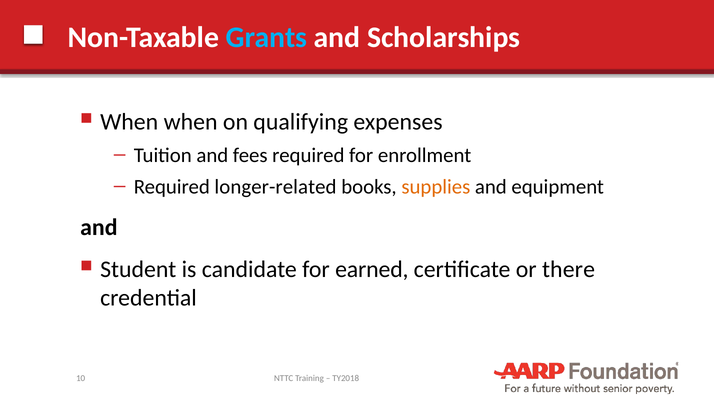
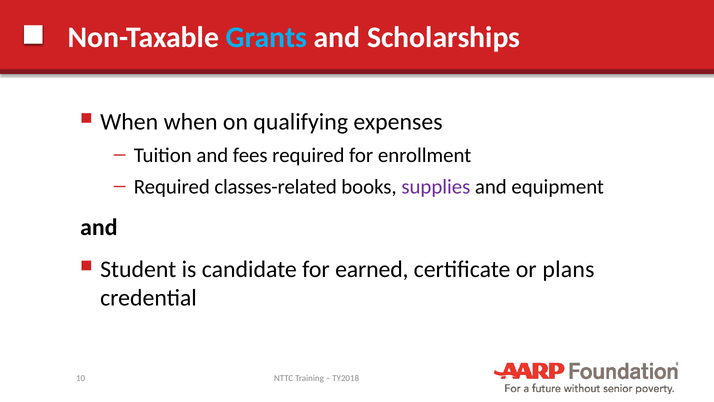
longer-related: longer-related -> classes-related
supplies colour: orange -> purple
there: there -> plans
